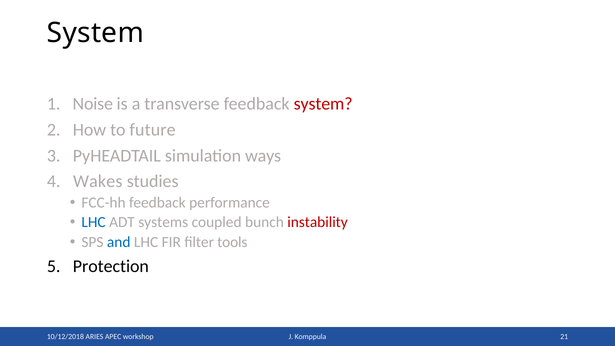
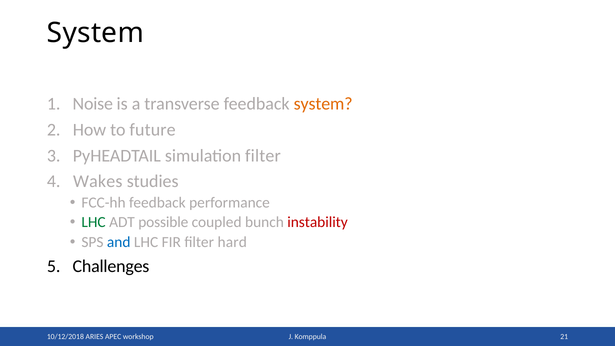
system at (323, 104) colour: red -> orange
simulation ways: ways -> filter
LHC at (94, 222) colour: blue -> green
systems: systems -> possible
tools: tools -> hard
Protection: Protection -> Challenges
